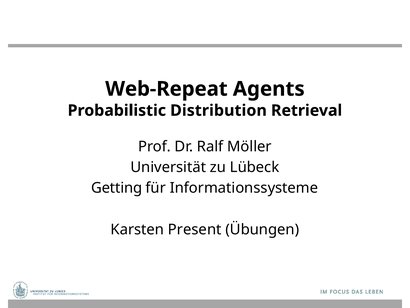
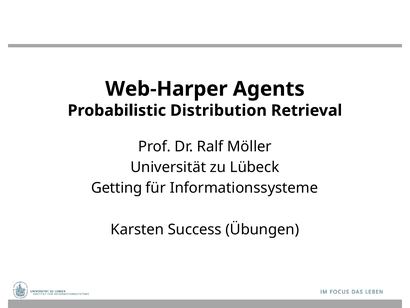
Web-Repeat: Web-Repeat -> Web-Harper
Present: Present -> Success
